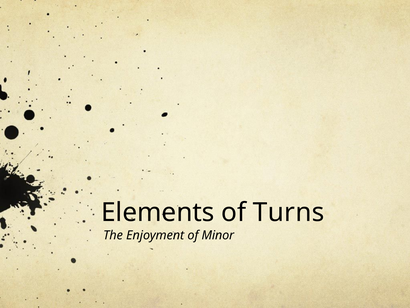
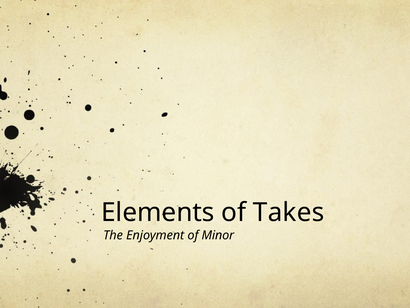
Turns: Turns -> Takes
